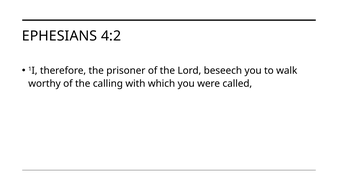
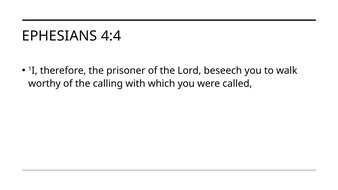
4:2: 4:2 -> 4:4
